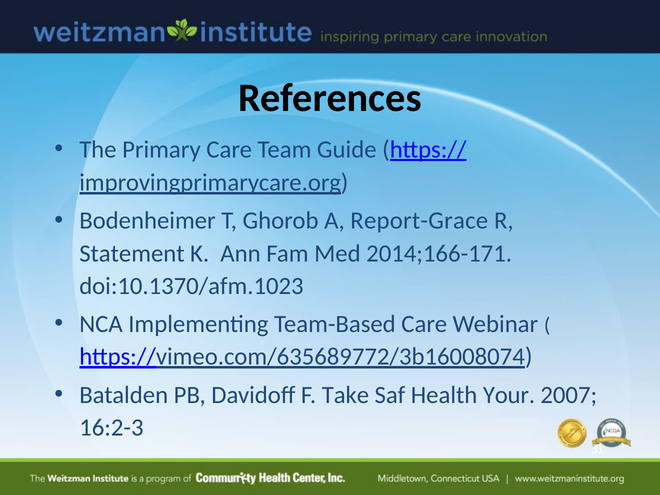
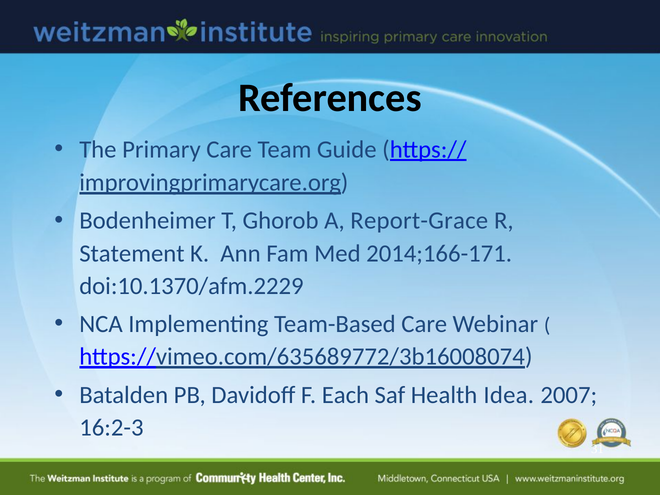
doi:10.1370/afm.1023: doi:10.1370/afm.1023 -> doi:10.1370/afm.2229
Take: Take -> Each
Your: Your -> Idea
